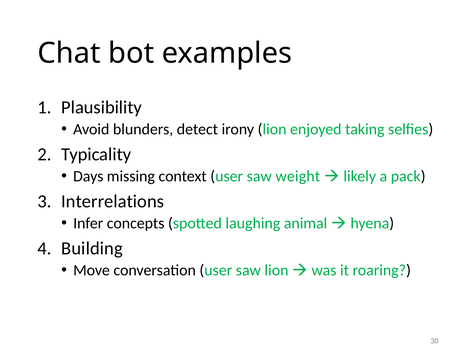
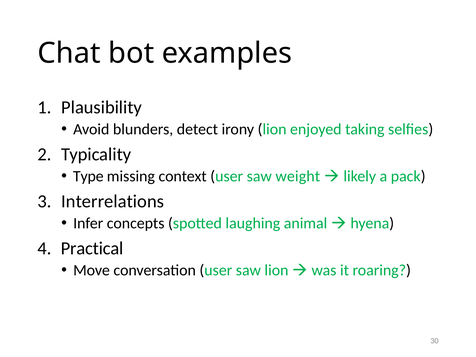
Days: Days -> Type
Building: Building -> Practical
